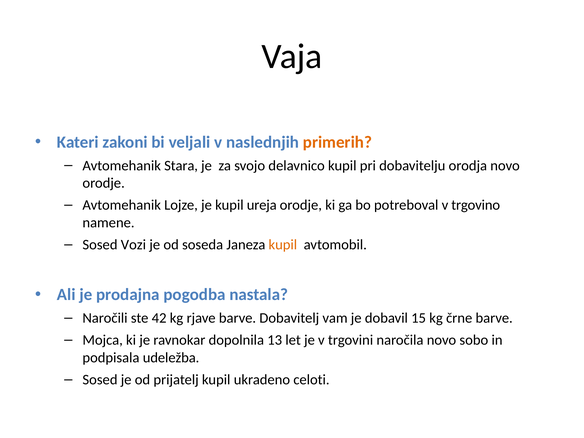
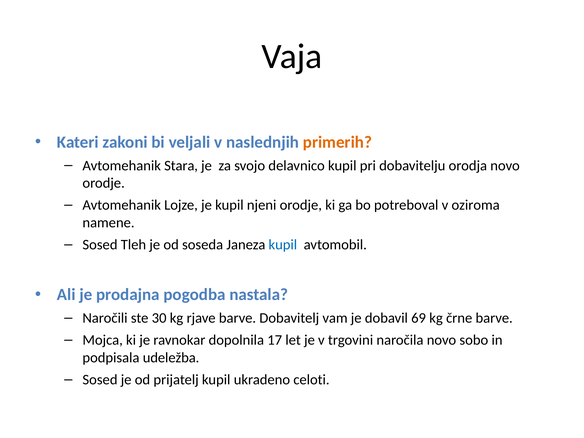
ureja: ureja -> njeni
trgovino: trgovino -> oziroma
Vozi: Vozi -> Tleh
kupil at (283, 245) colour: orange -> blue
42: 42 -> 30
15: 15 -> 69
13: 13 -> 17
